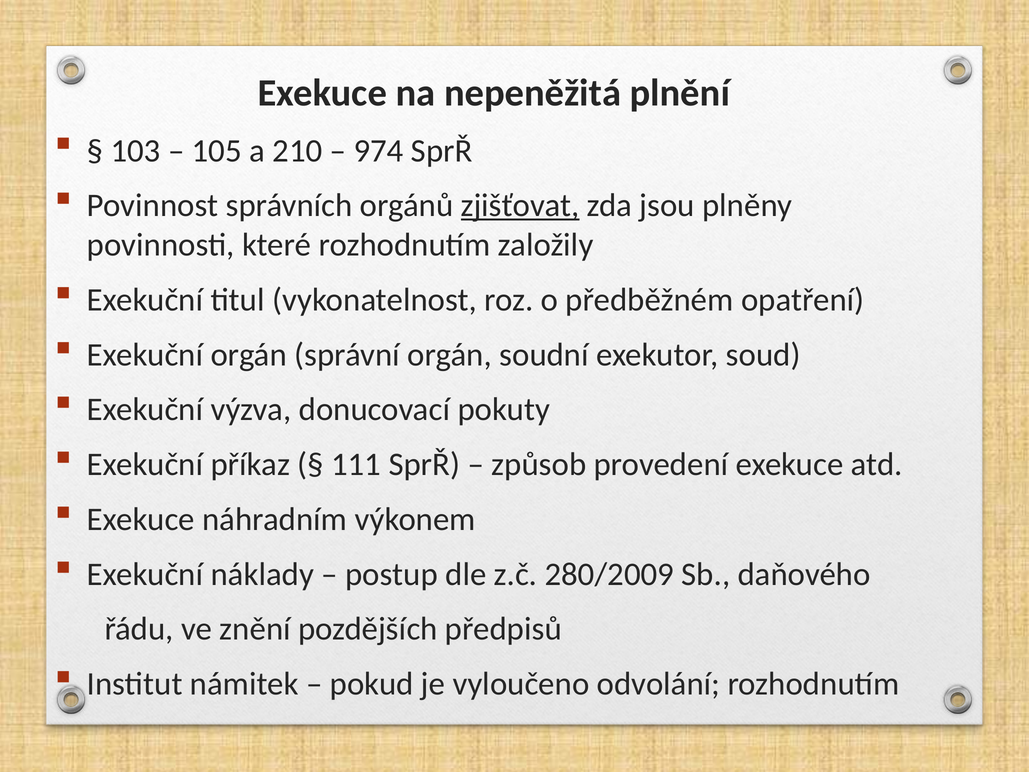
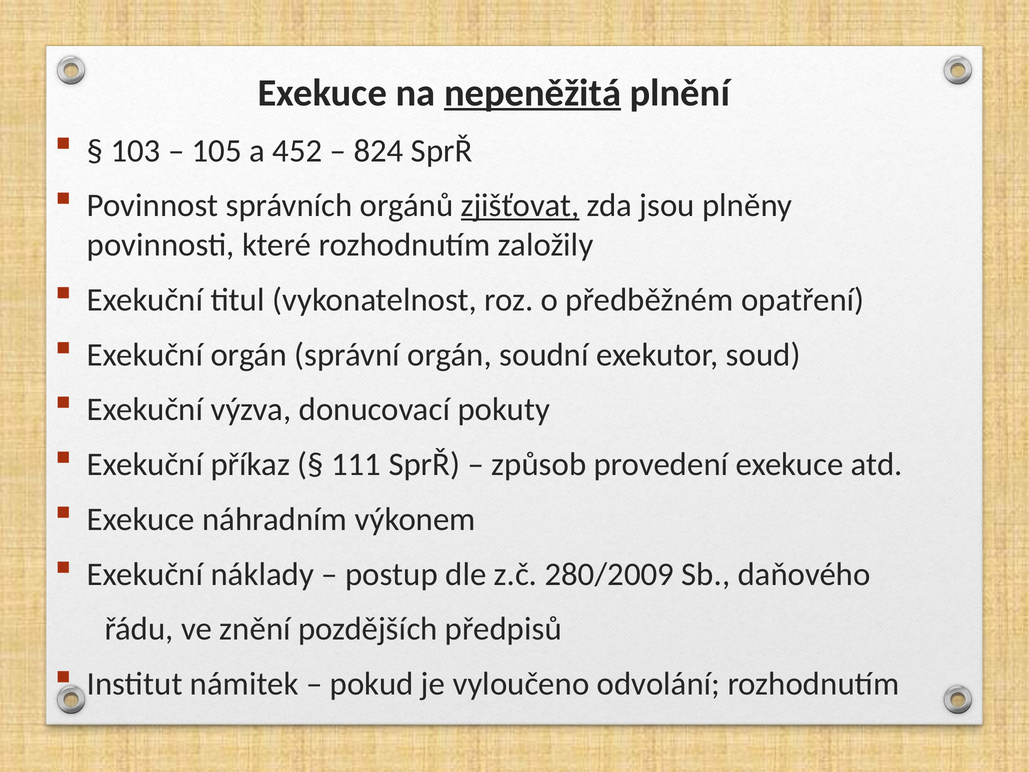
nepeněžitá underline: none -> present
210: 210 -> 452
974: 974 -> 824
